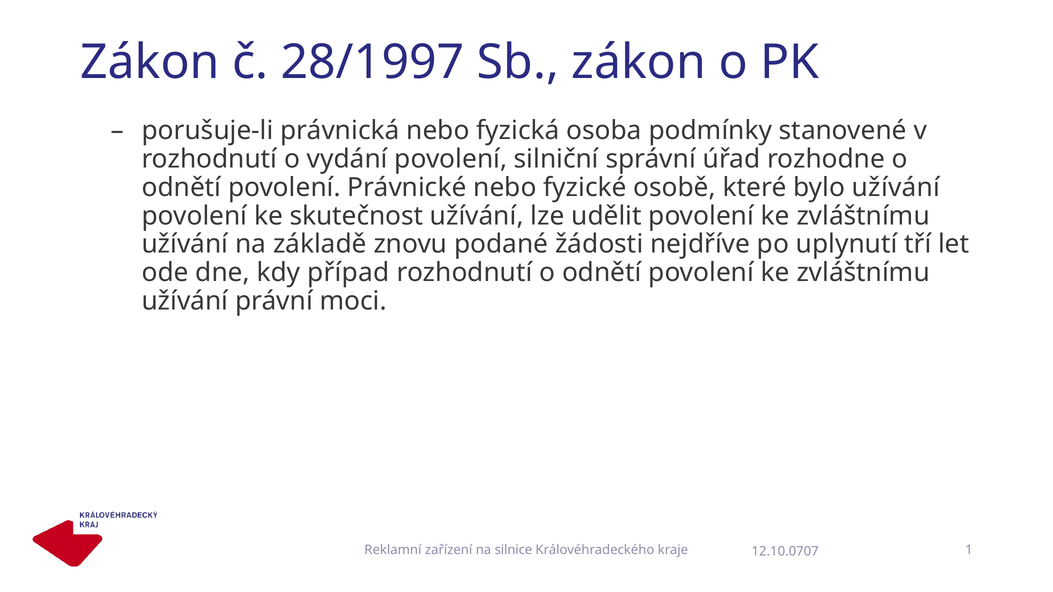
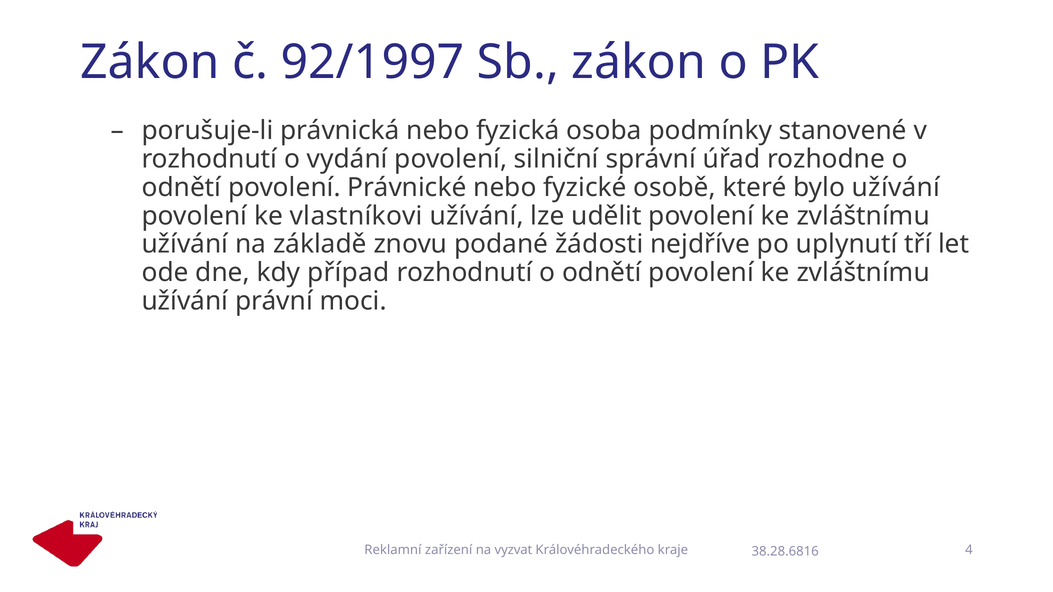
28/1997: 28/1997 -> 92/1997
skutečnost: skutečnost -> vlastníkovi
silnice: silnice -> vyzvat
1: 1 -> 4
12.10.0707: 12.10.0707 -> 38.28.6816
